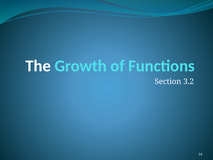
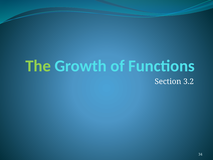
The colour: white -> light green
